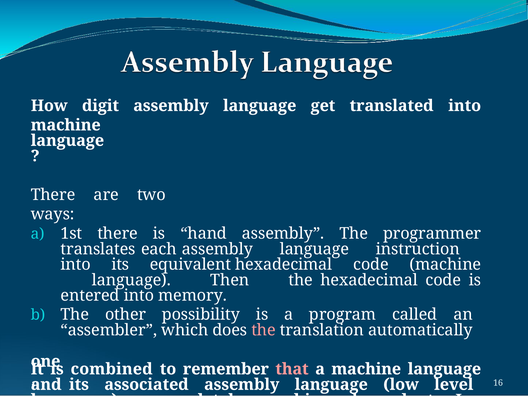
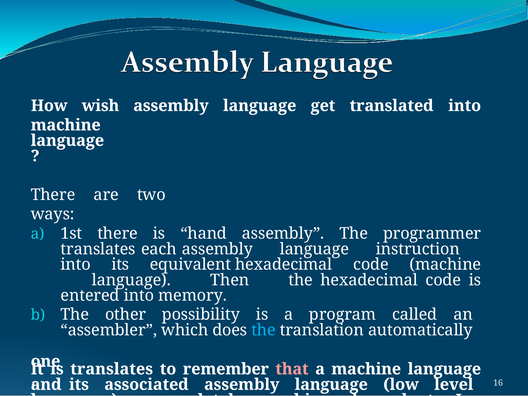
digit: digit -> wish
the at (264, 330) colour: pink -> light blue
combined at (112, 369): combined -> translates
